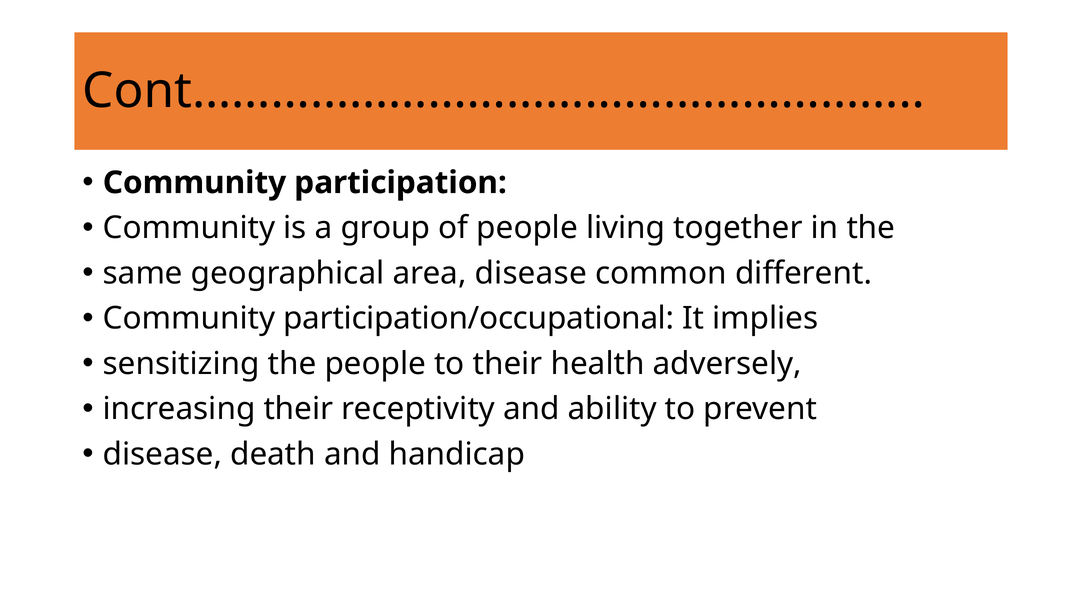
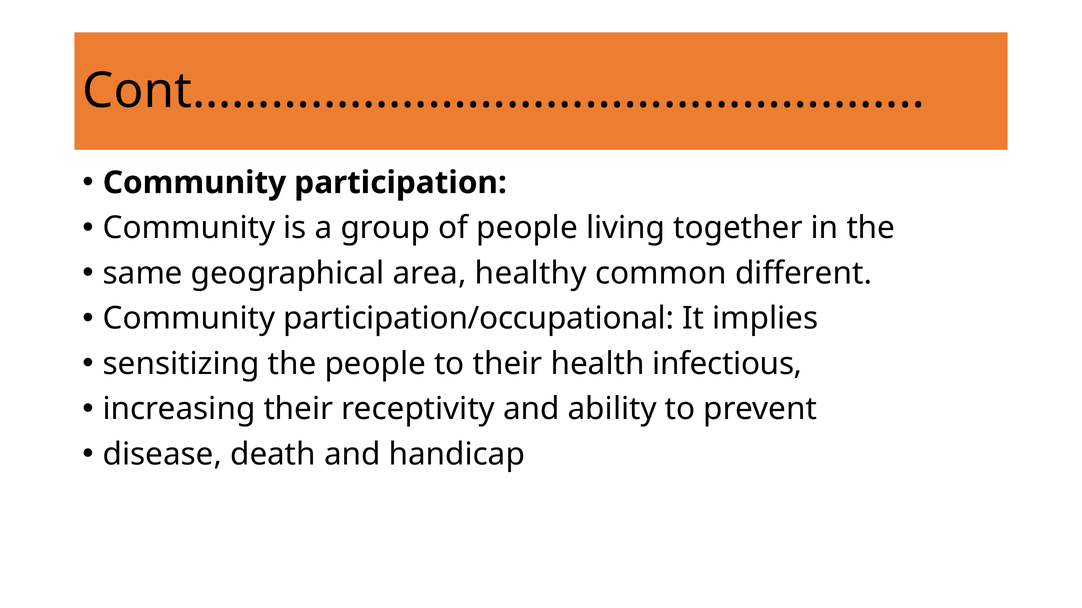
area disease: disease -> healthy
adversely: adversely -> infectious
